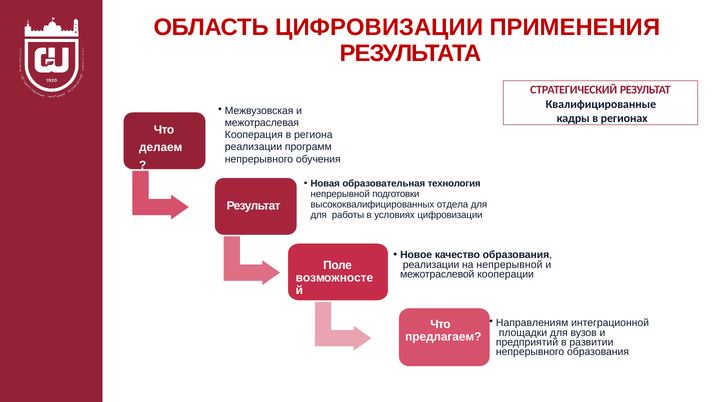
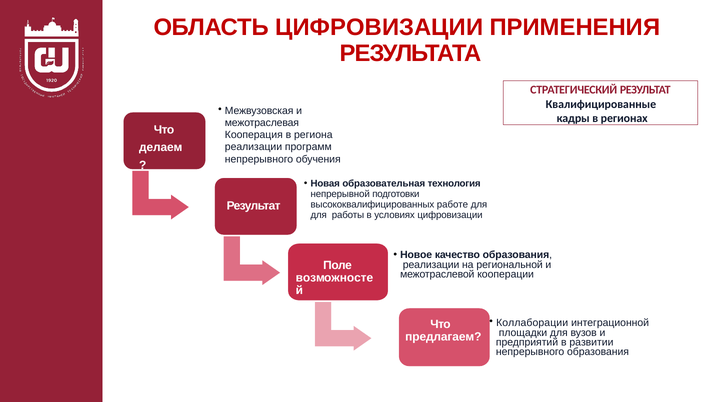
отдела: отдела -> работе
на непрерывной: непрерывной -> региональной
Направлениям: Направлениям -> Коллаборации
